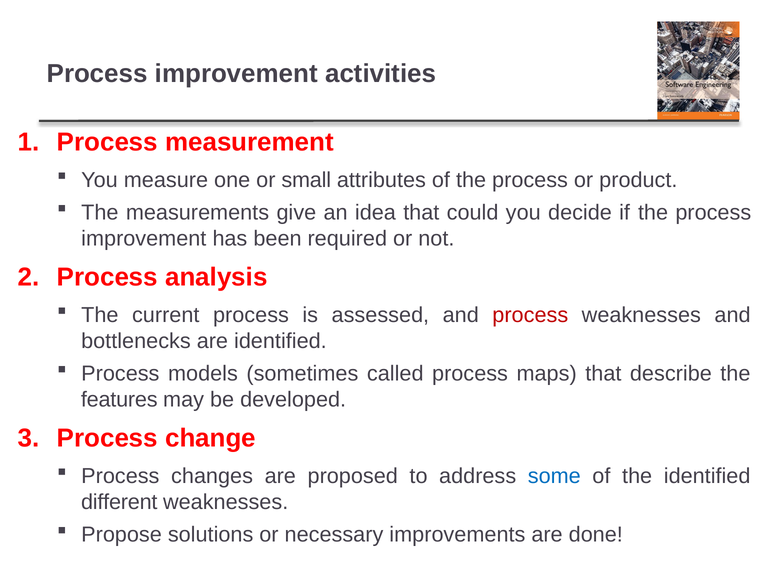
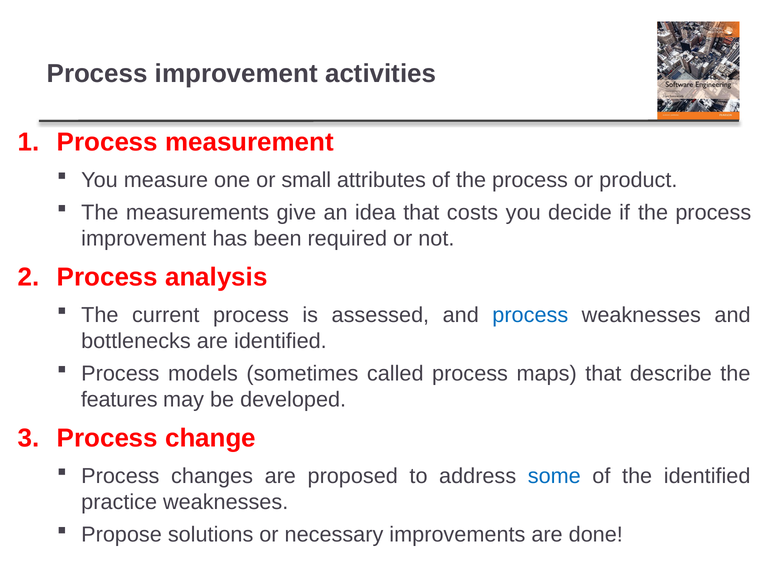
could: could -> costs
process at (530, 315) colour: red -> blue
different: different -> practice
